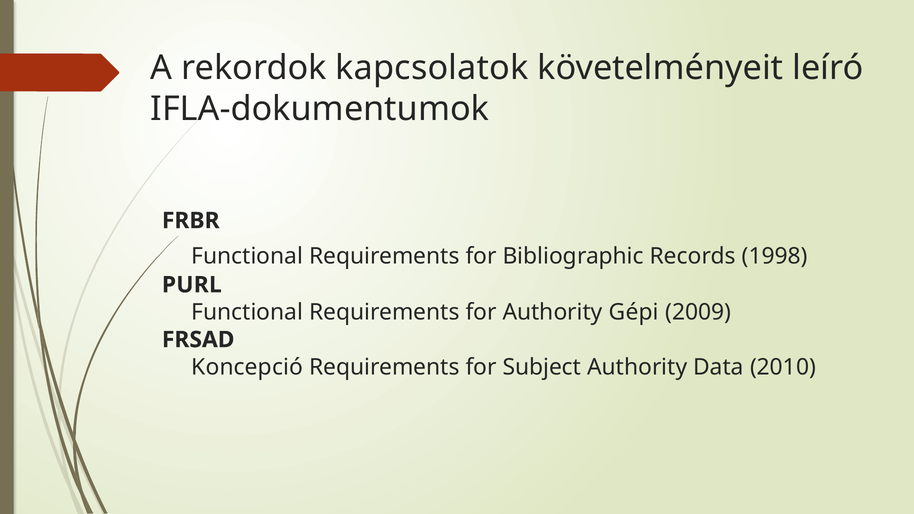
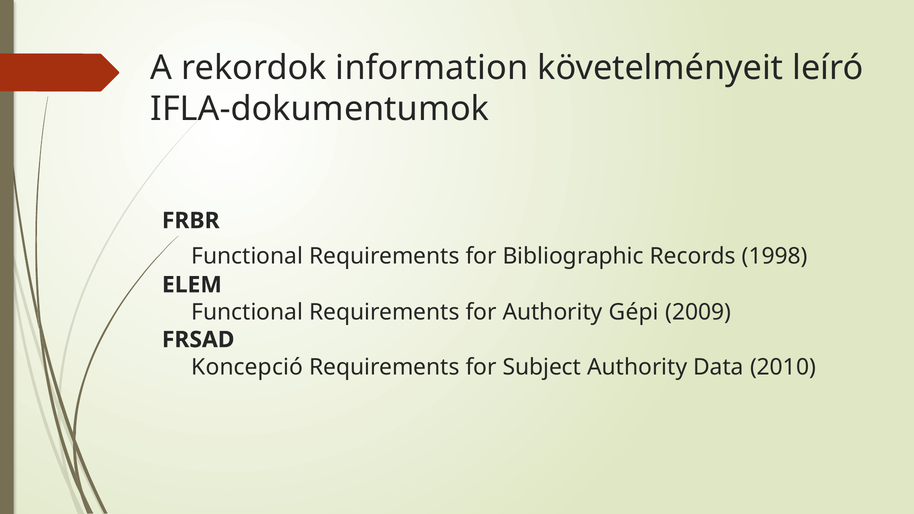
kapcsolatok: kapcsolatok -> information
PURL: PURL -> ELEM
